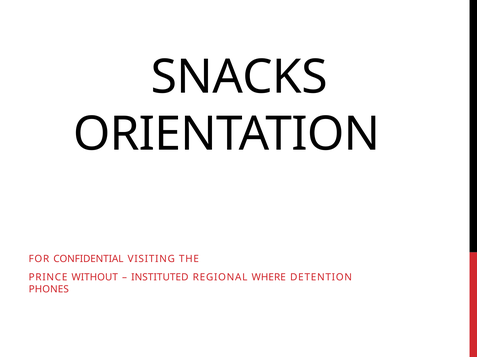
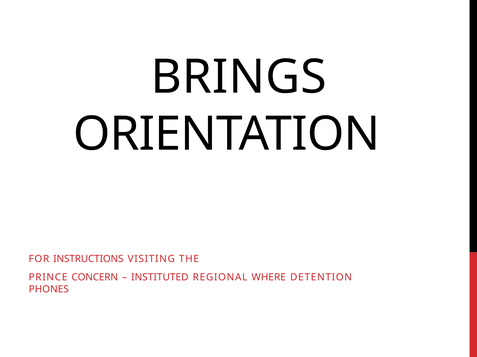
SNACKS: SNACKS -> BRINGS
CONFIDENTIAL: CONFIDENTIAL -> INSTRUCTIONS
WITHOUT: WITHOUT -> CONCERN
